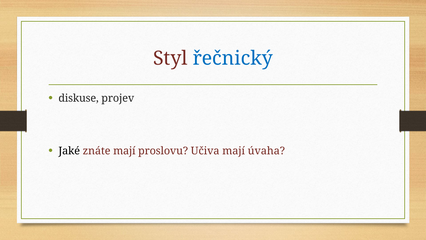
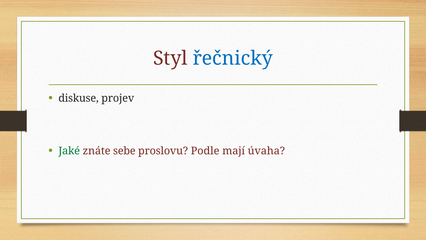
Jaké colour: black -> green
znáte mají: mají -> sebe
Učiva: Učiva -> Podle
